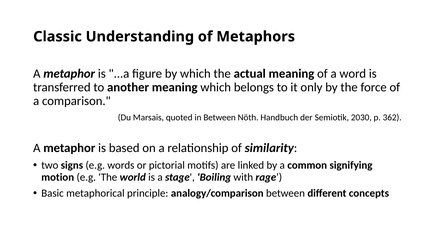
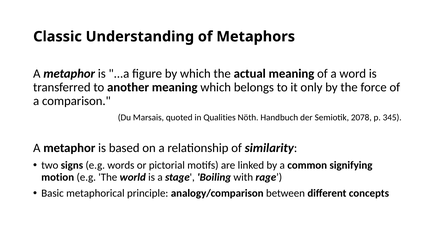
in Between: Between -> Qualities
2030: 2030 -> 2078
362: 362 -> 345
